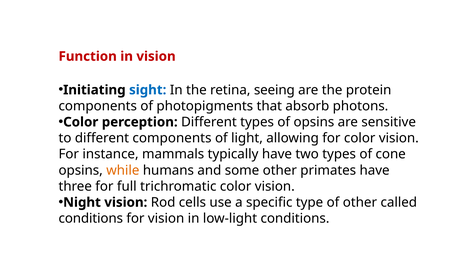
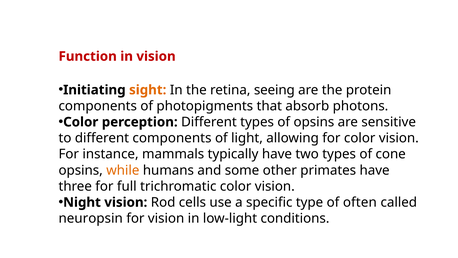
sight colour: blue -> orange
of other: other -> often
conditions at (91, 218): conditions -> neuropsin
